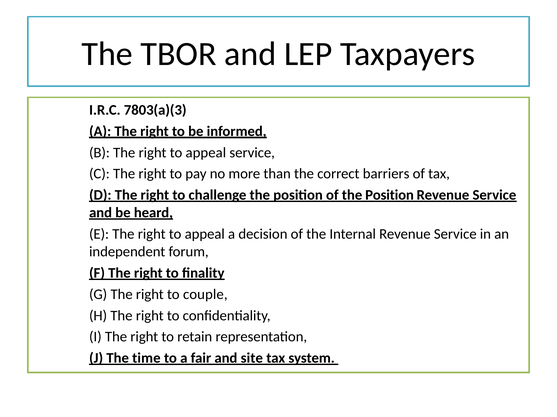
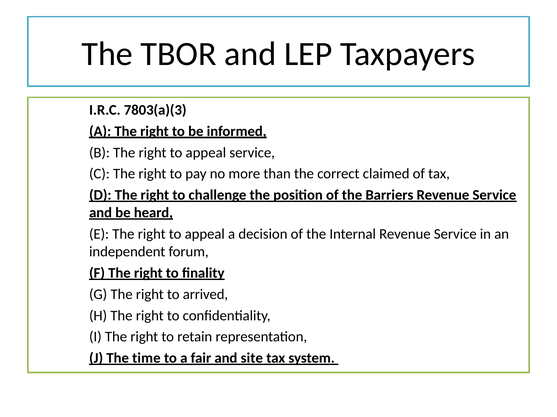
barriers: barriers -> claimed
of the Position: Position -> Barriers
couple: couple -> arrived
